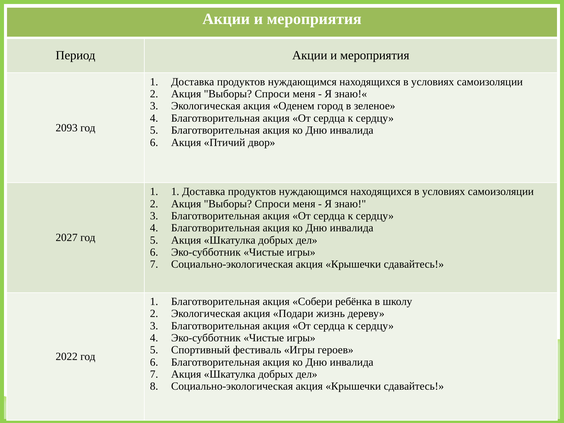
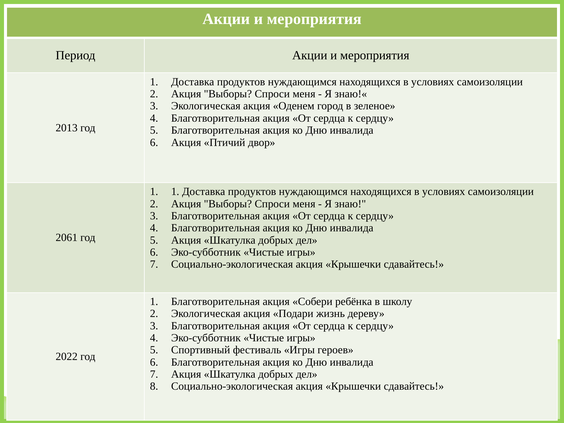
2093: 2093 -> 2013
2027: 2027 -> 2061
